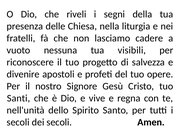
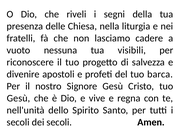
opere: opere -> barca
Santi at (19, 98): Santi -> Gesù
